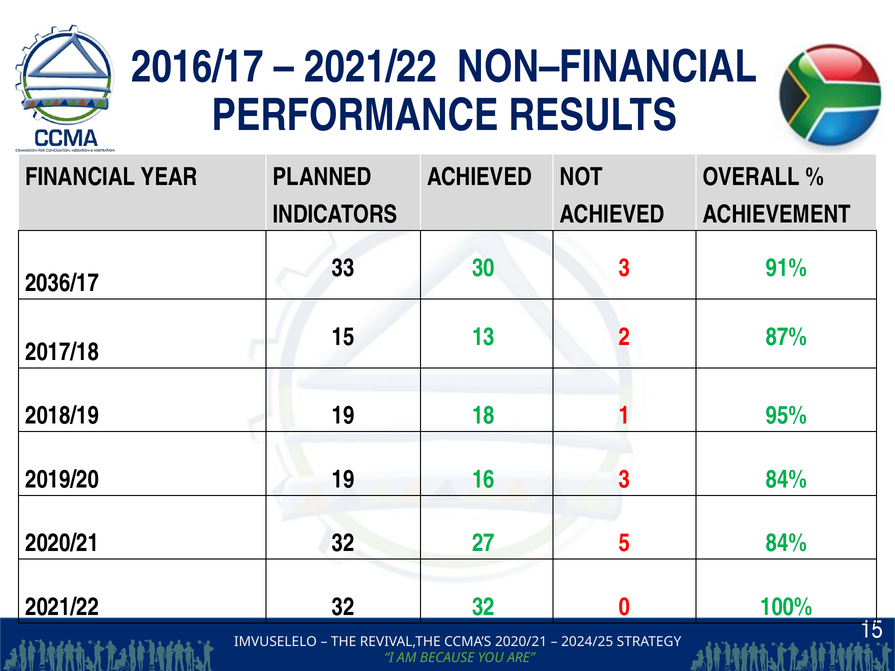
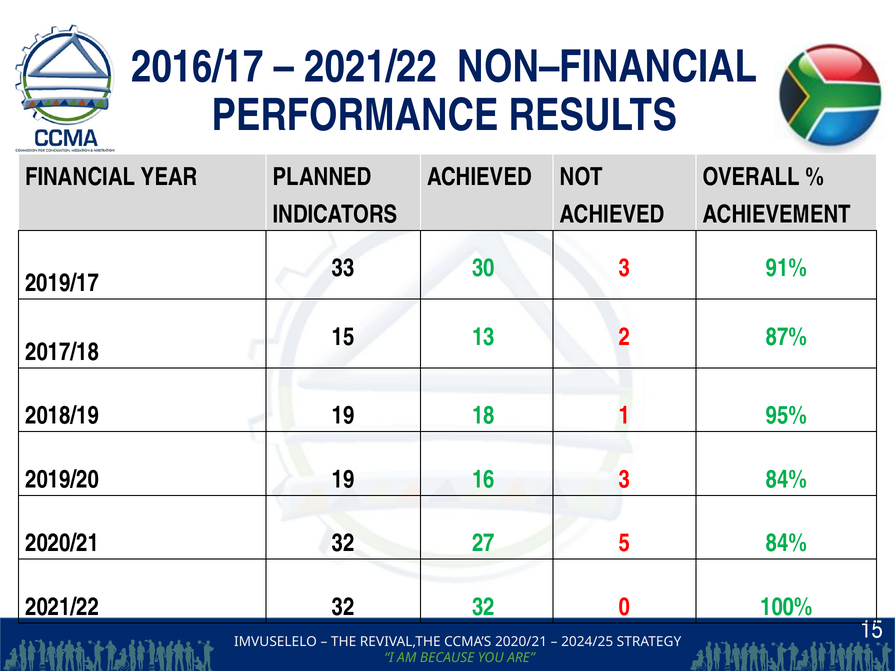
2036/17: 2036/17 -> 2019/17
